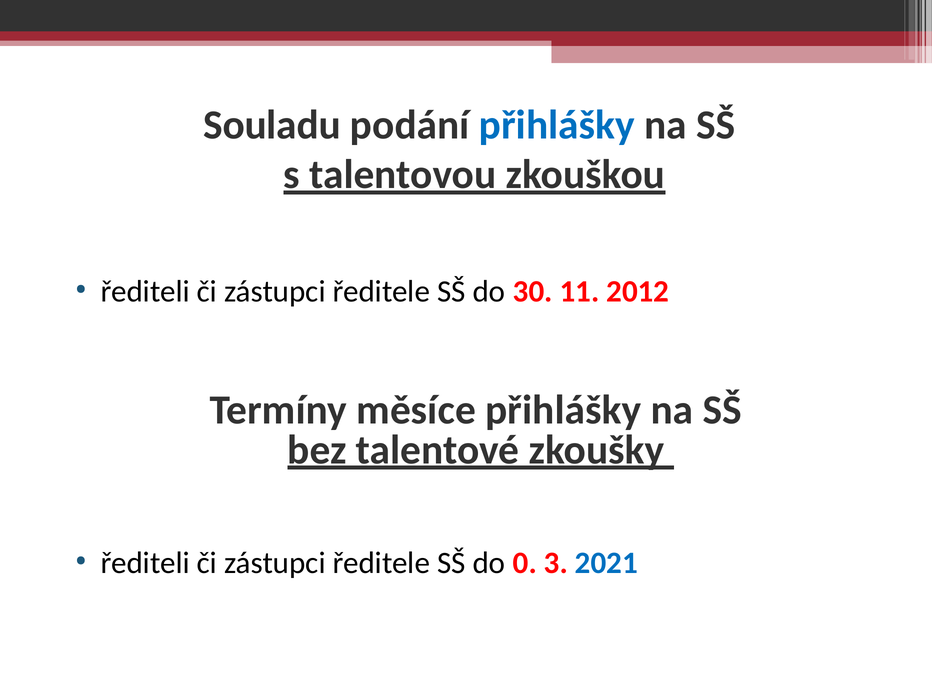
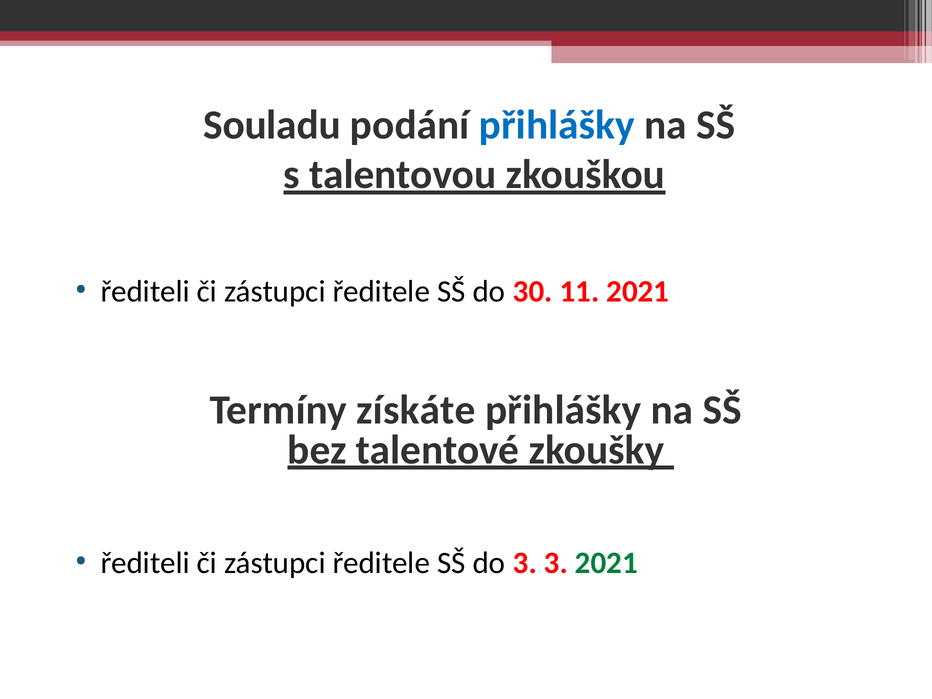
11 2012: 2012 -> 2021
měsíce: měsíce -> získáte
do 0: 0 -> 3
2021 at (606, 563) colour: blue -> green
